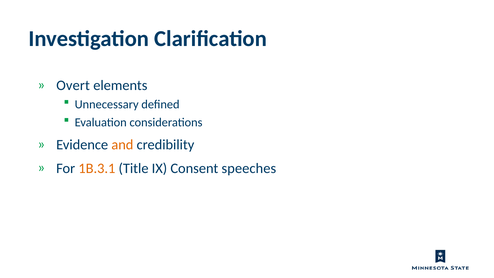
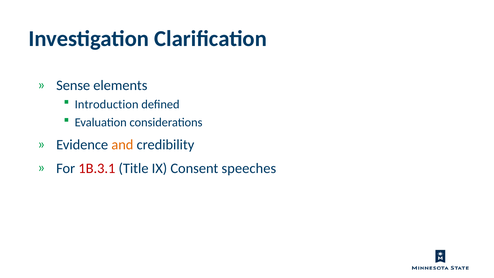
Overt: Overt -> Sense
Unnecessary: Unnecessary -> Introduction
1B.3.1 colour: orange -> red
